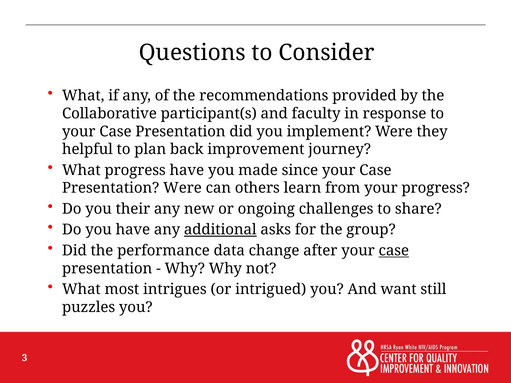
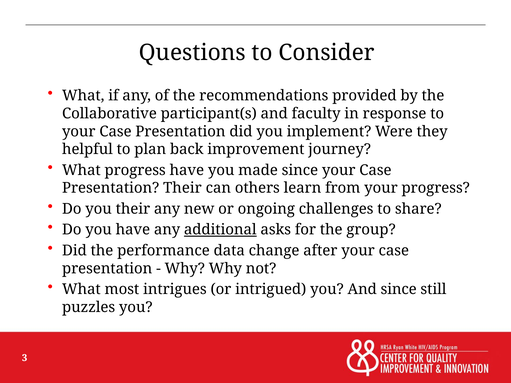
Presentation Were: Were -> Their
case at (394, 251) underline: present -> none
And want: want -> since
